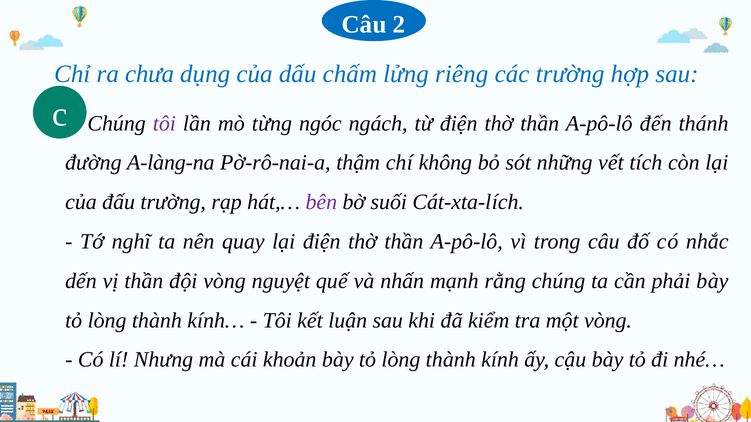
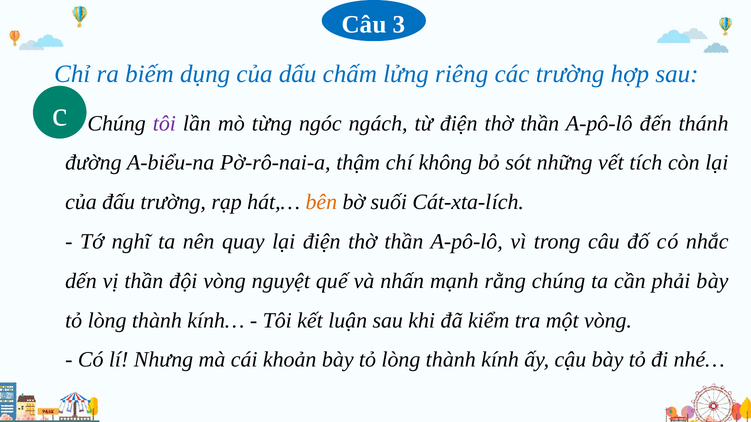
2: 2 -> 3
chưa: chưa -> biếm
A-làng-na: A-làng-na -> A-biểu-na
bên colour: purple -> orange
